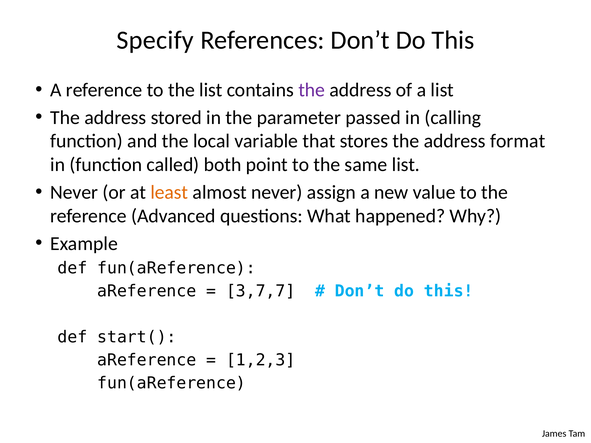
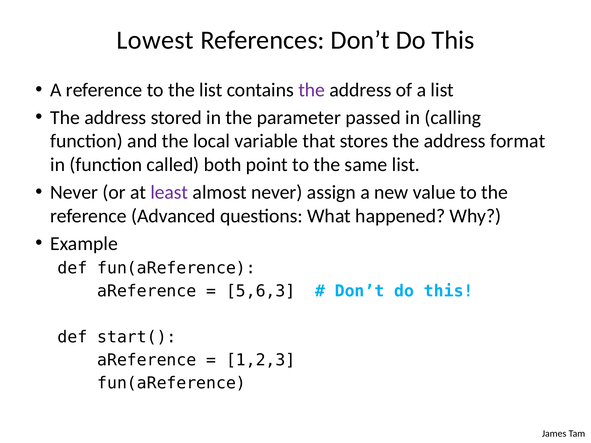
Specify: Specify -> Lowest
least colour: orange -> purple
3,7,7: 3,7,7 -> 5,6,3
